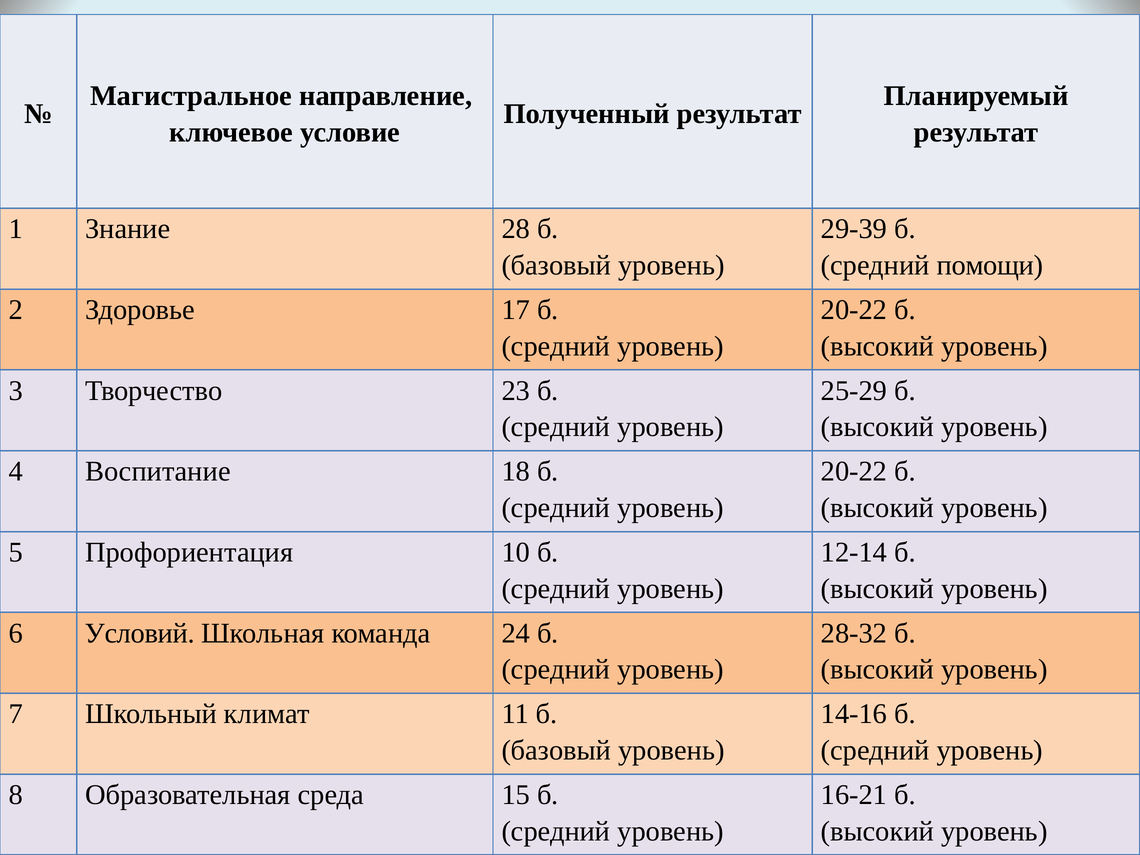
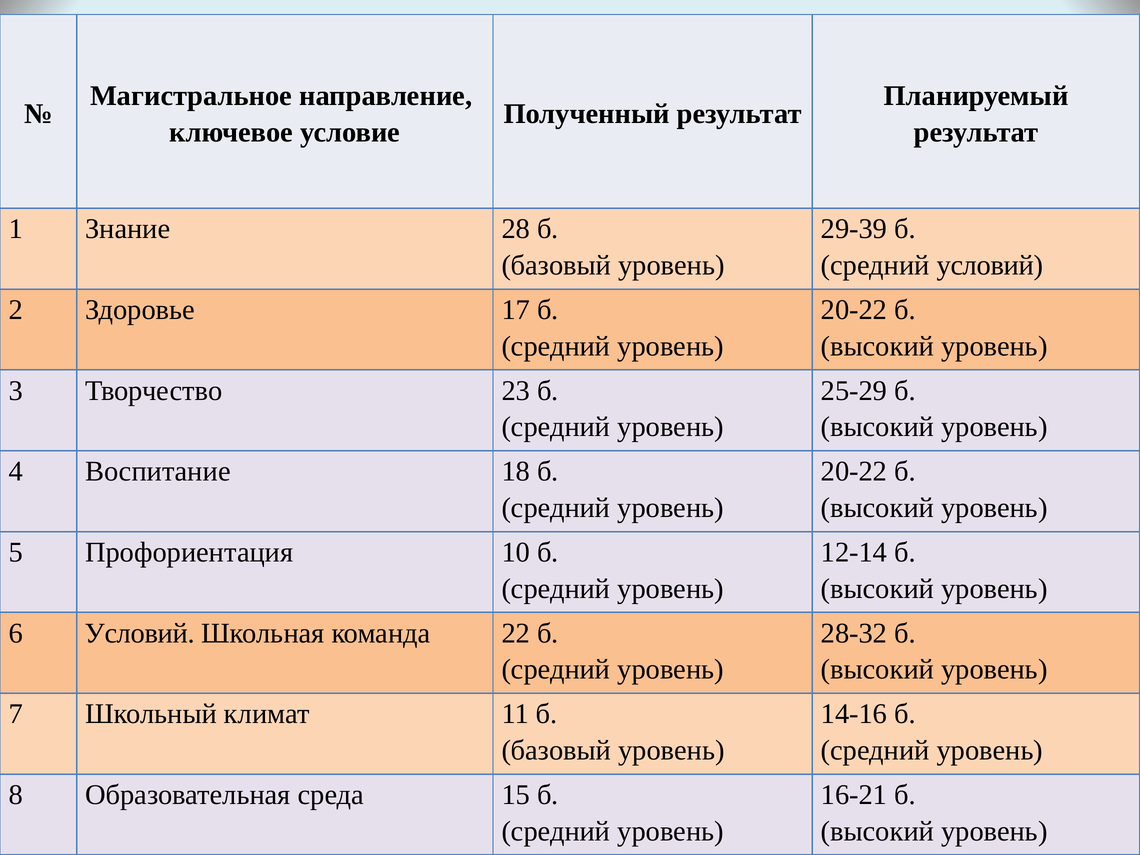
средний помощи: помощи -> условий
24: 24 -> 22
